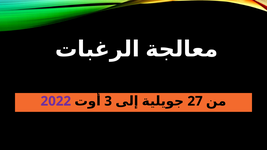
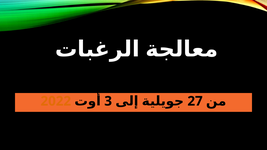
2022 colour: purple -> orange
